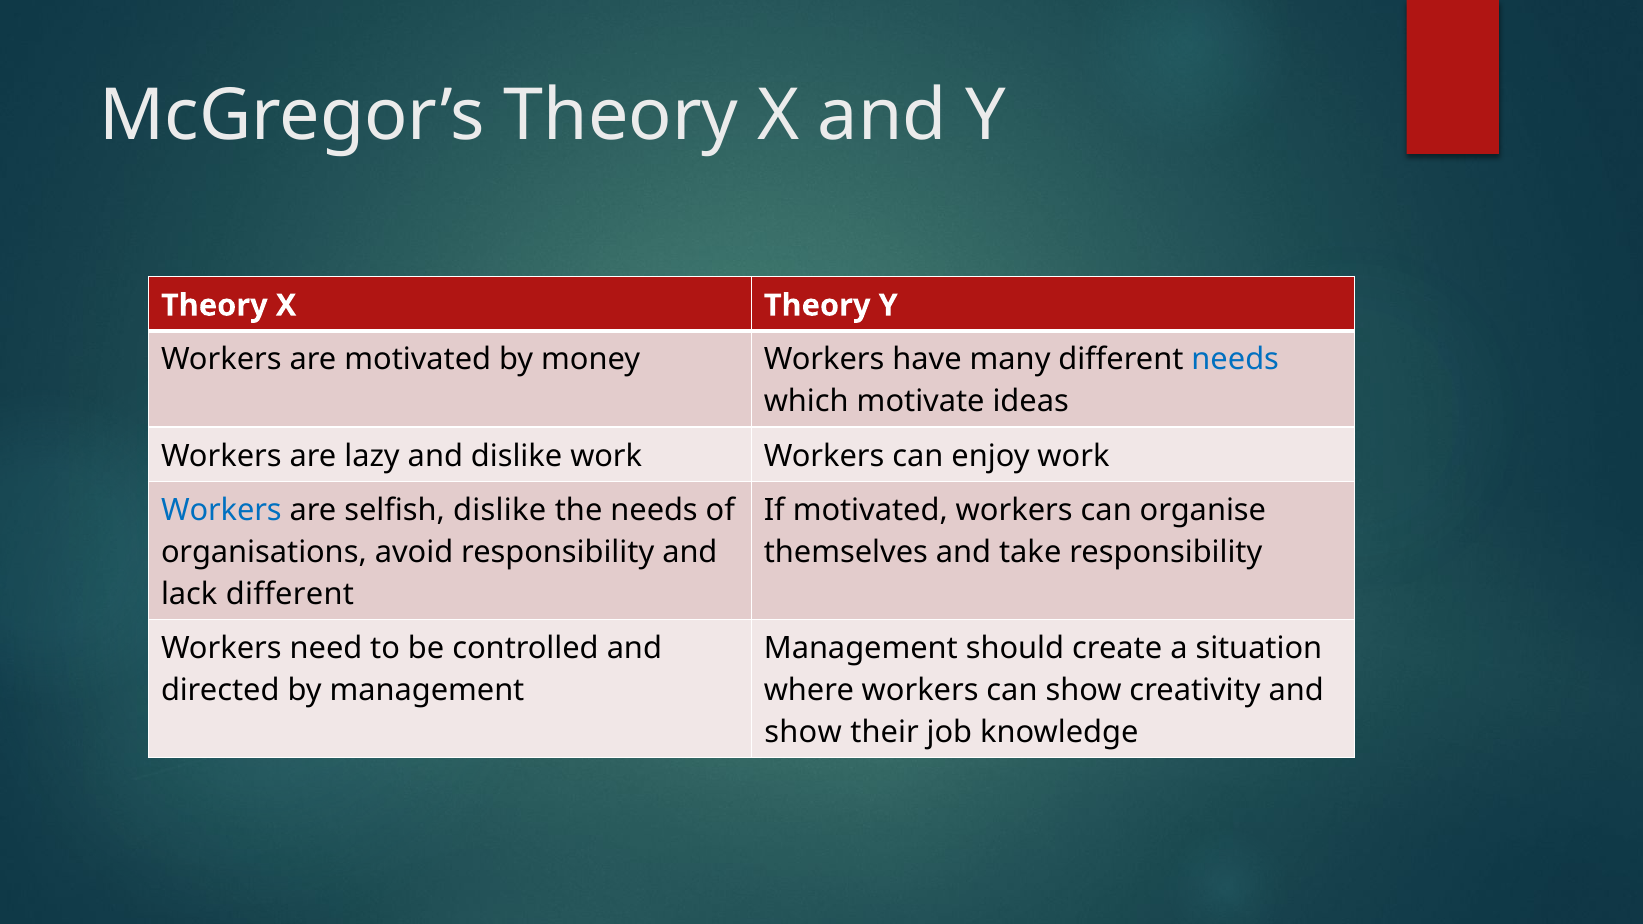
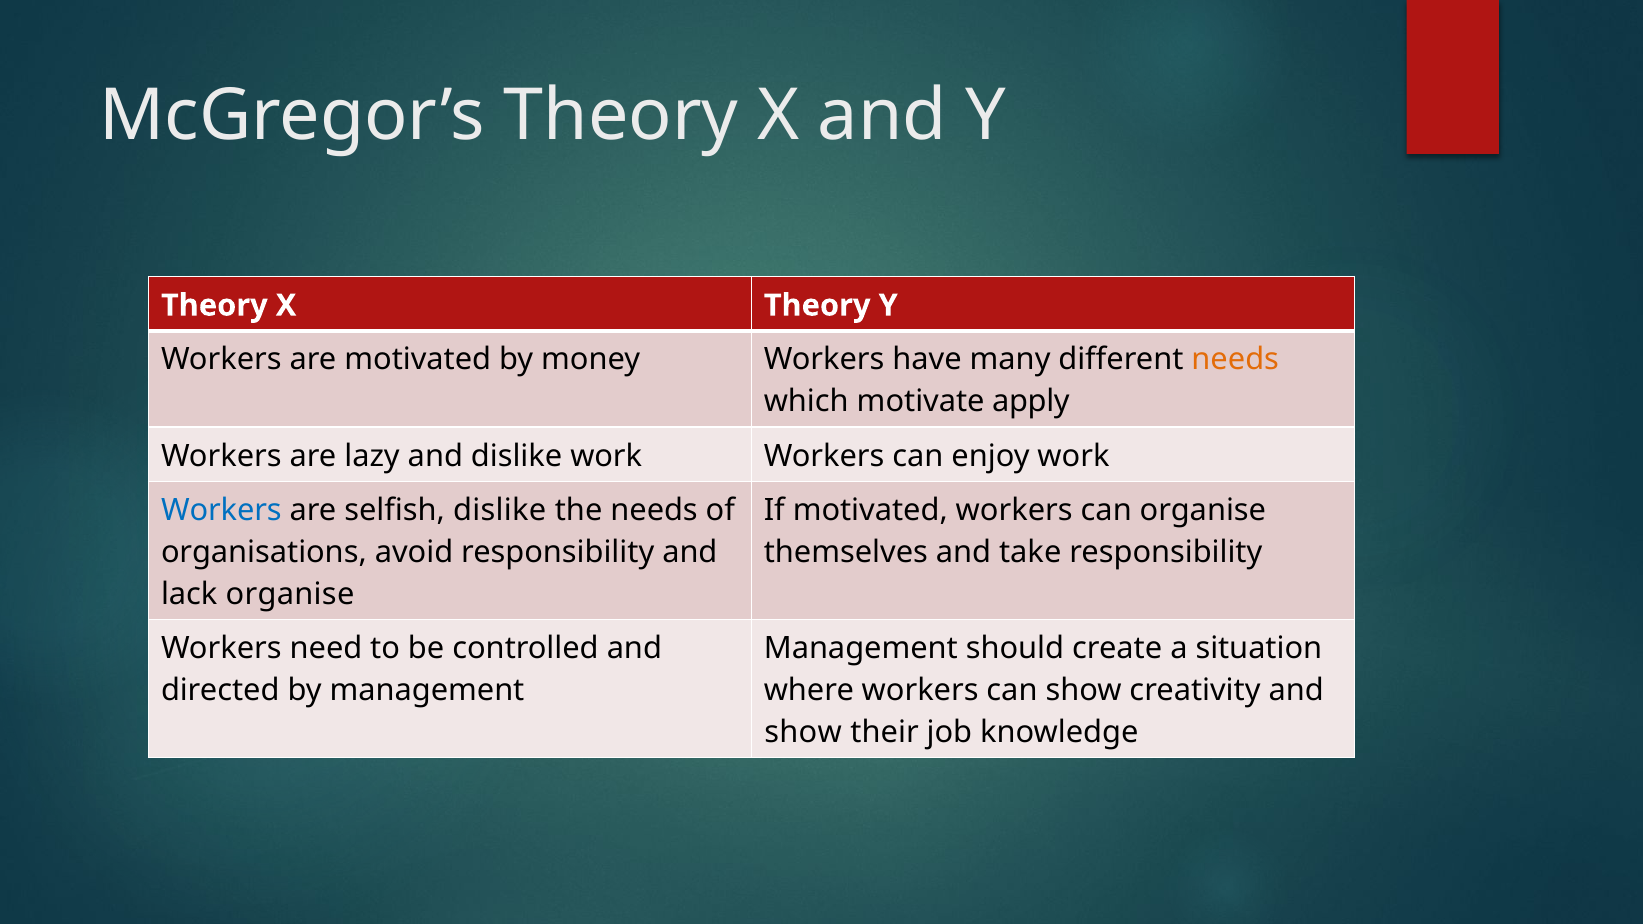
needs at (1235, 360) colour: blue -> orange
ideas: ideas -> apply
lack different: different -> organise
